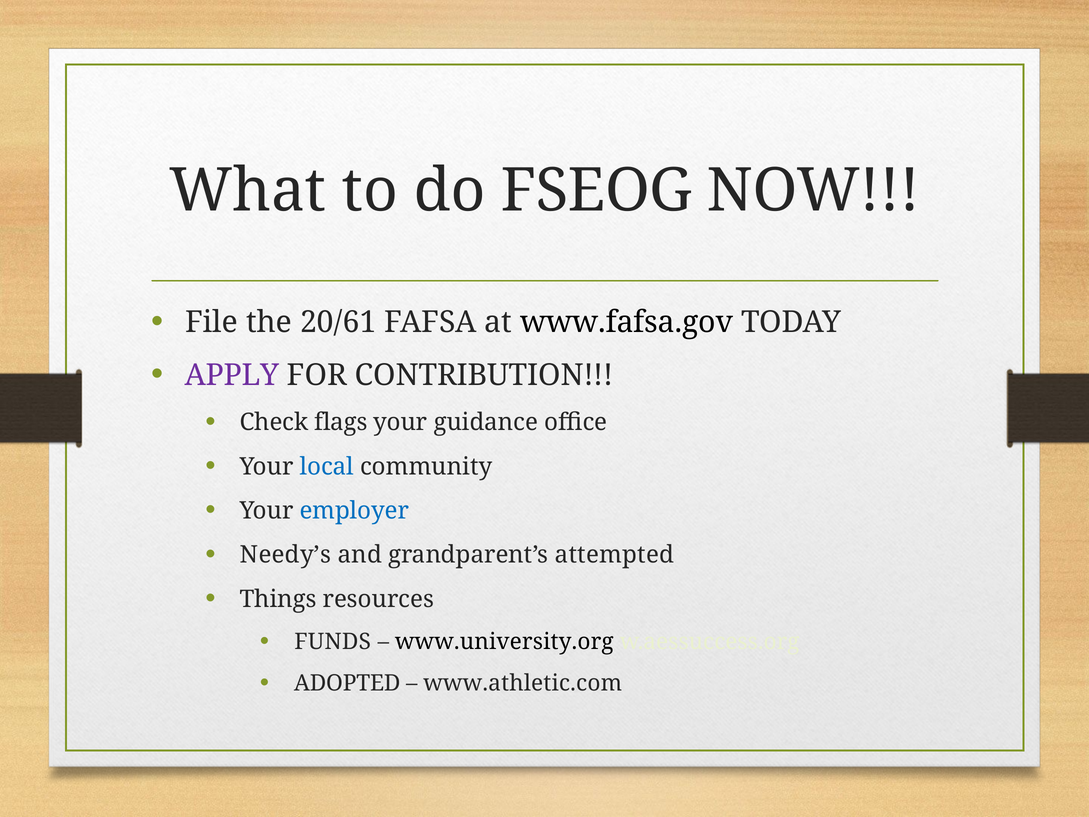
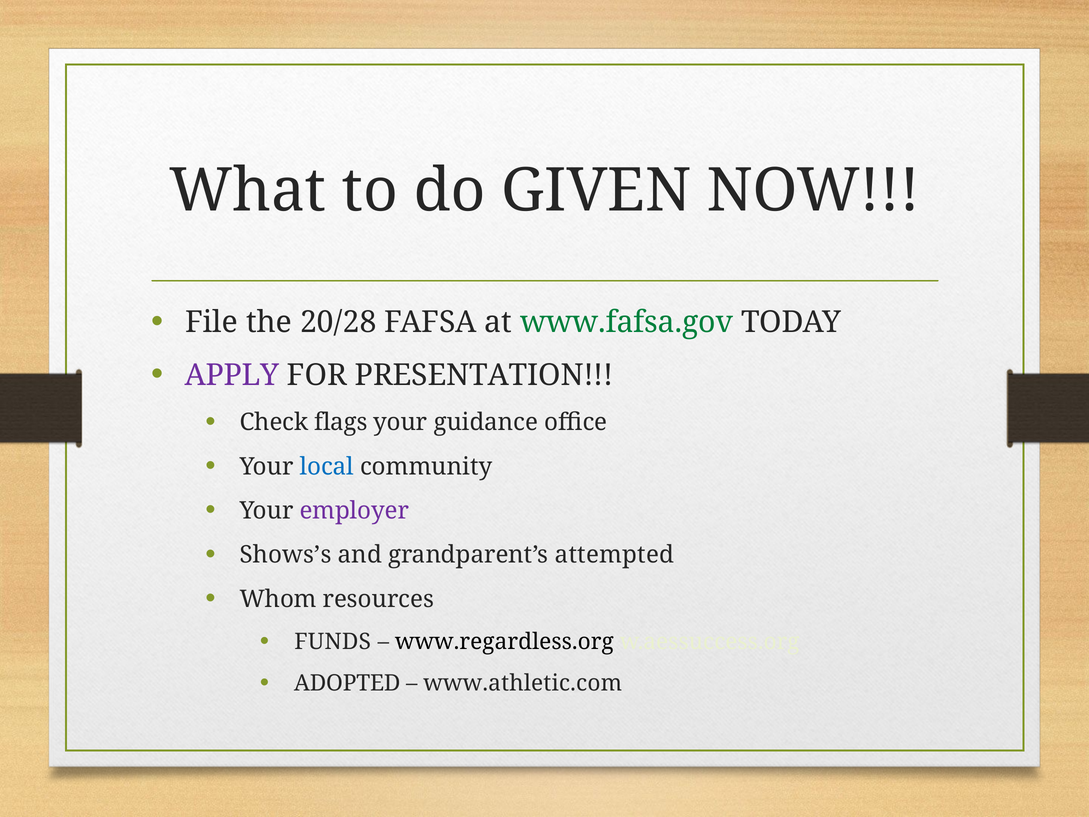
FSEOG: FSEOG -> GIVEN
20/61: 20/61 -> 20/28
www.fafsa.gov colour: black -> green
CONTRIBUTION: CONTRIBUTION -> PRESENTATION
employer colour: blue -> purple
Needy’s: Needy’s -> Shows’s
Things: Things -> Whom
www.university.org: www.university.org -> www.regardless.org
